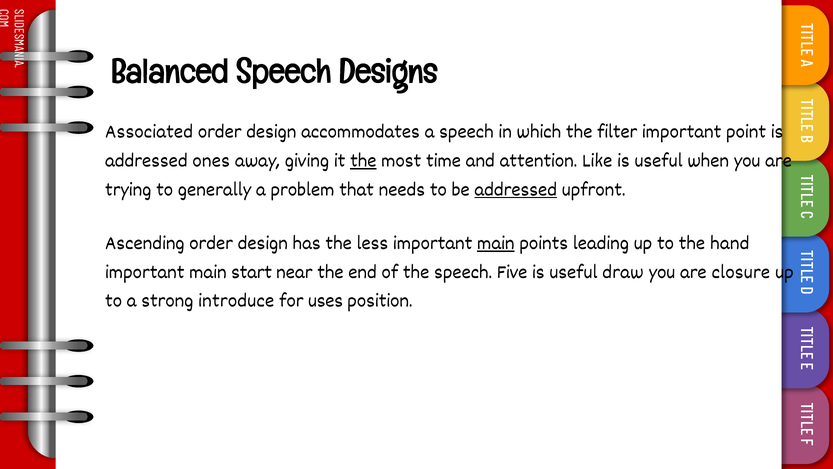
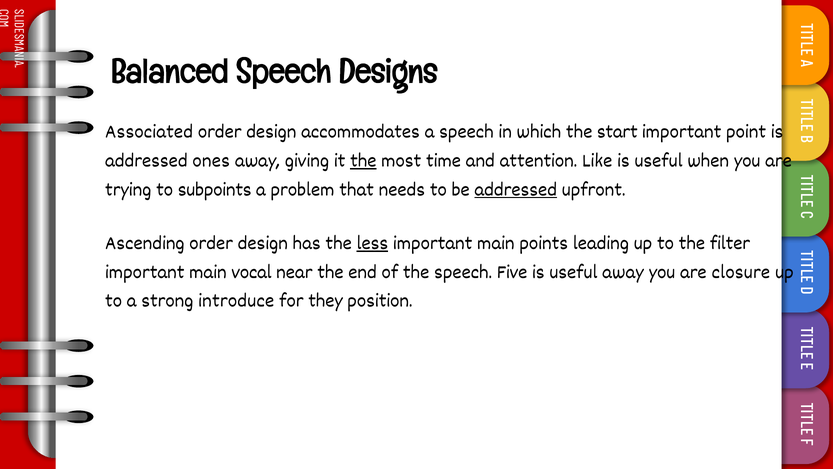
filter: filter -> start
generally: generally -> subpoints
less underline: none -> present
main at (496, 242) underline: present -> none
hand: hand -> filter
start: start -> vocal
useful draw: draw -> away
uses: uses -> they
